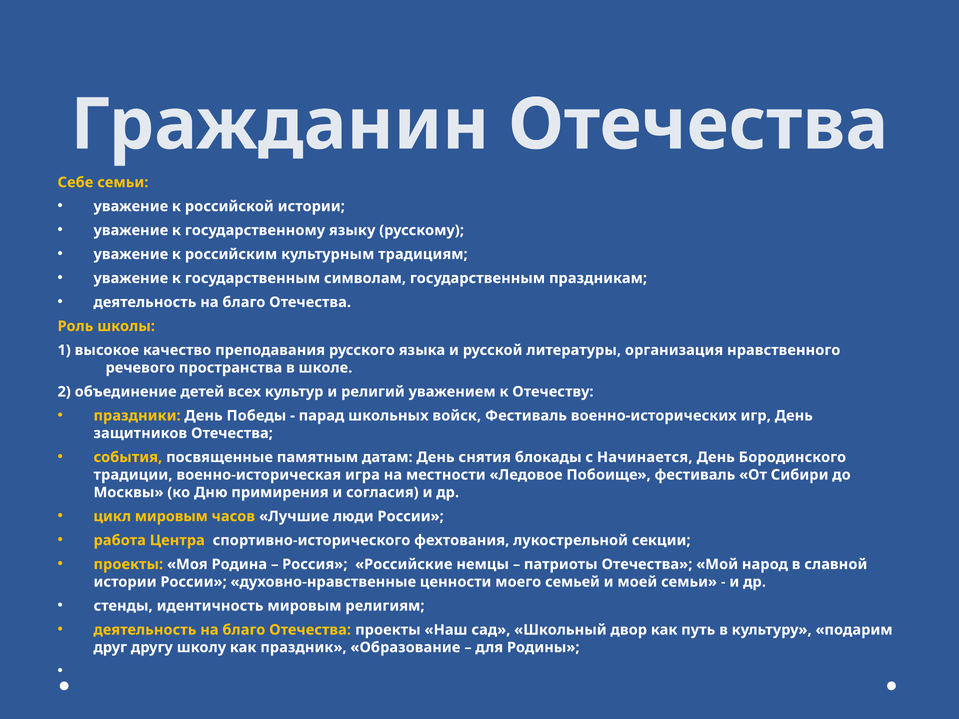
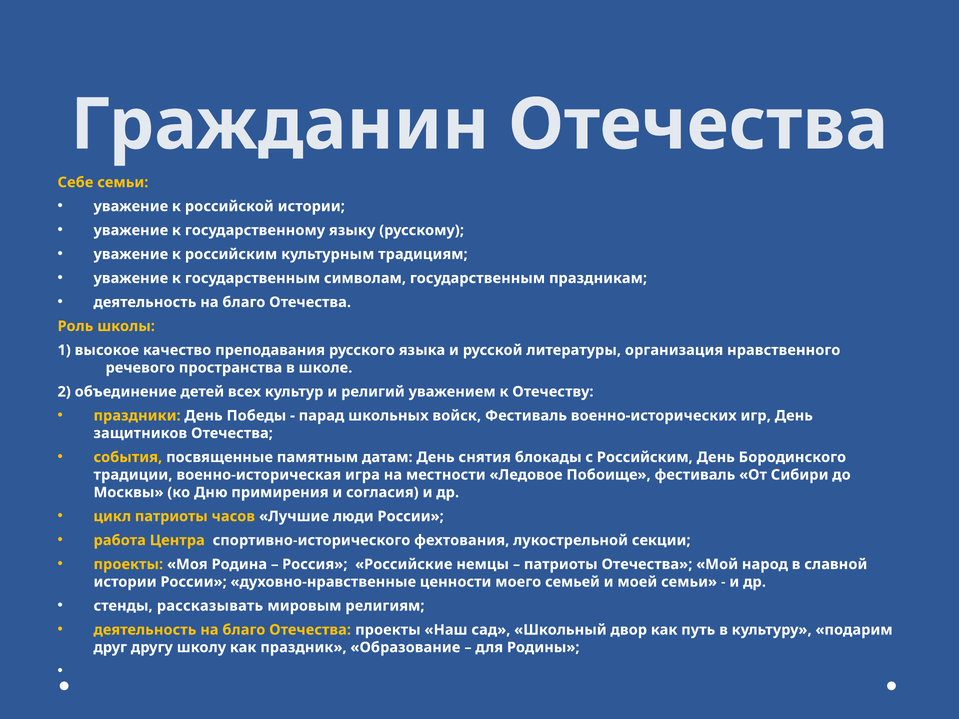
с Начинается: Начинается -> Российским
цикл мировым: мировым -> патриоты
идентичность: идентичность -> рассказывать
